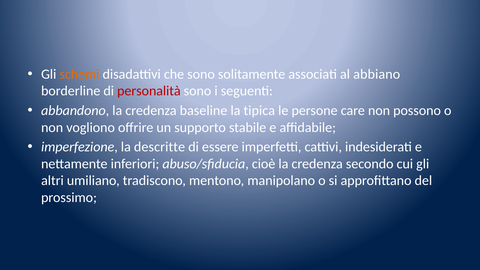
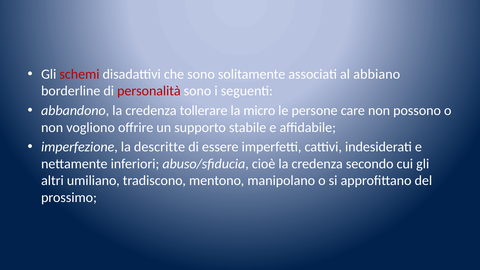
schemi colour: orange -> red
baseline: baseline -> tollerare
tipica: tipica -> micro
